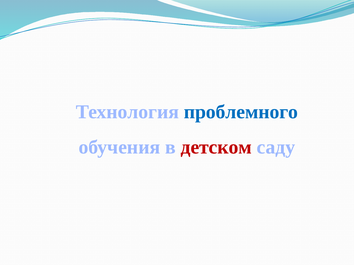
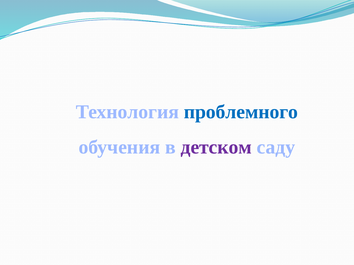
детском colour: red -> purple
